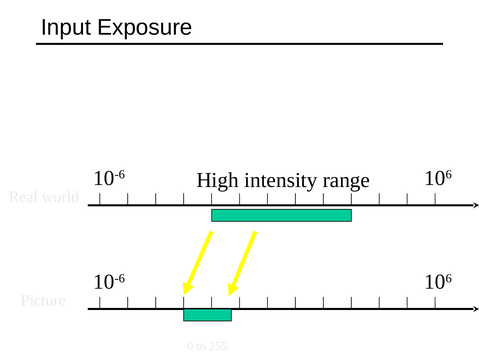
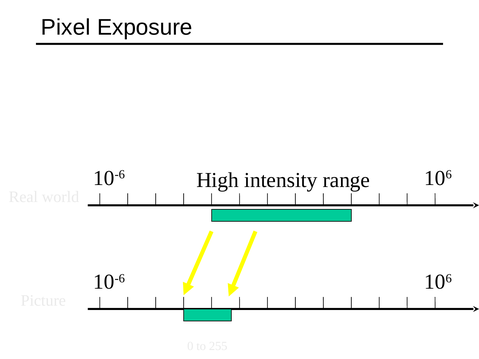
Input: Input -> Pixel
